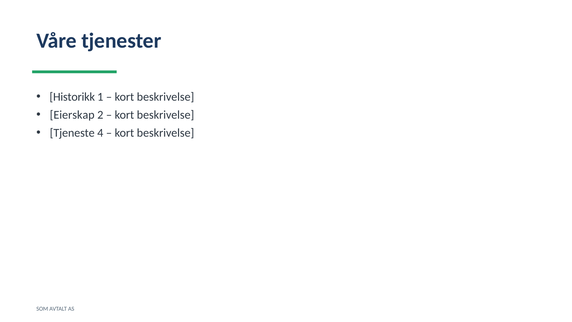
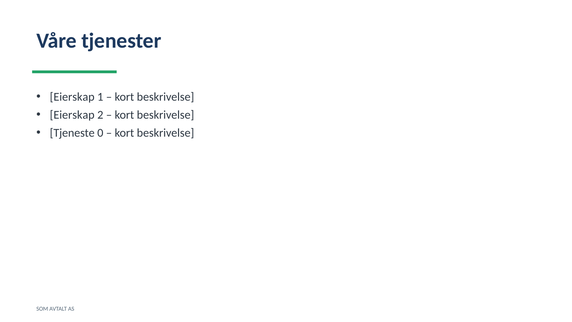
Historikk at (72, 97): Historikk -> Eierskap
4: 4 -> 0
